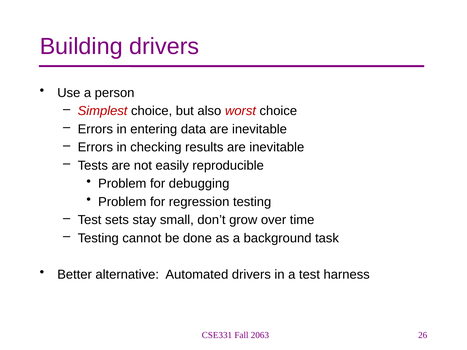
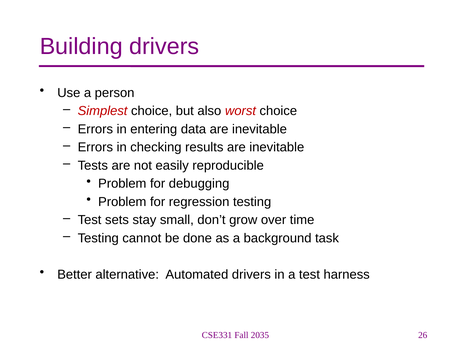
2063: 2063 -> 2035
